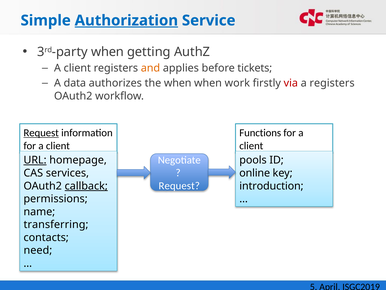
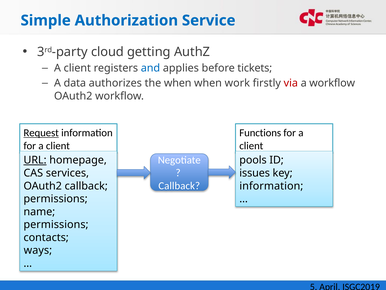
Authorization underline: present -> none
3rd-party when: when -> cloud
and colour: orange -> blue
a registers: registers -> workflow
online: online -> issues
Request at (179, 185): Request -> Callback
callback at (86, 186) underline: present -> none
introduction at (271, 186): introduction -> information
transferring at (56, 224): transferring -> permissions
need: need -> ways
